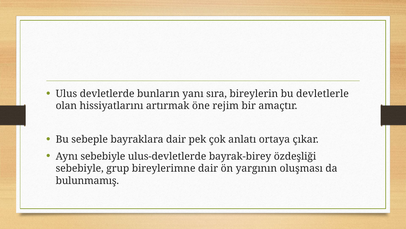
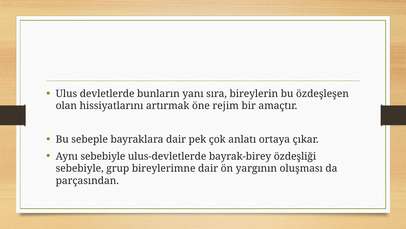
devletlerle: devletlerle -> özdeşleşen
bulunmamış: bulunmamış -> parçasından
